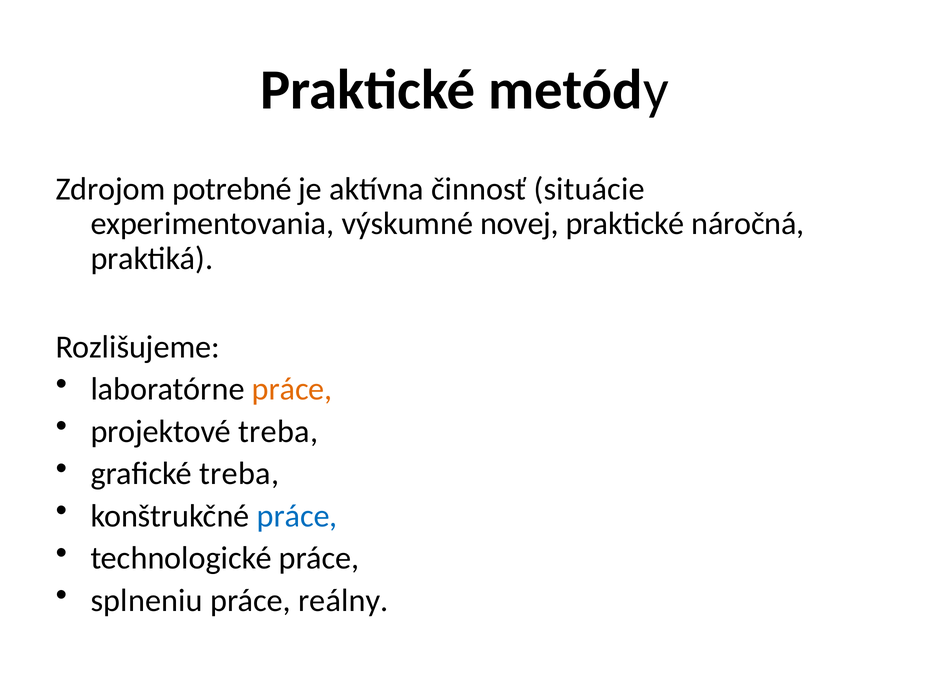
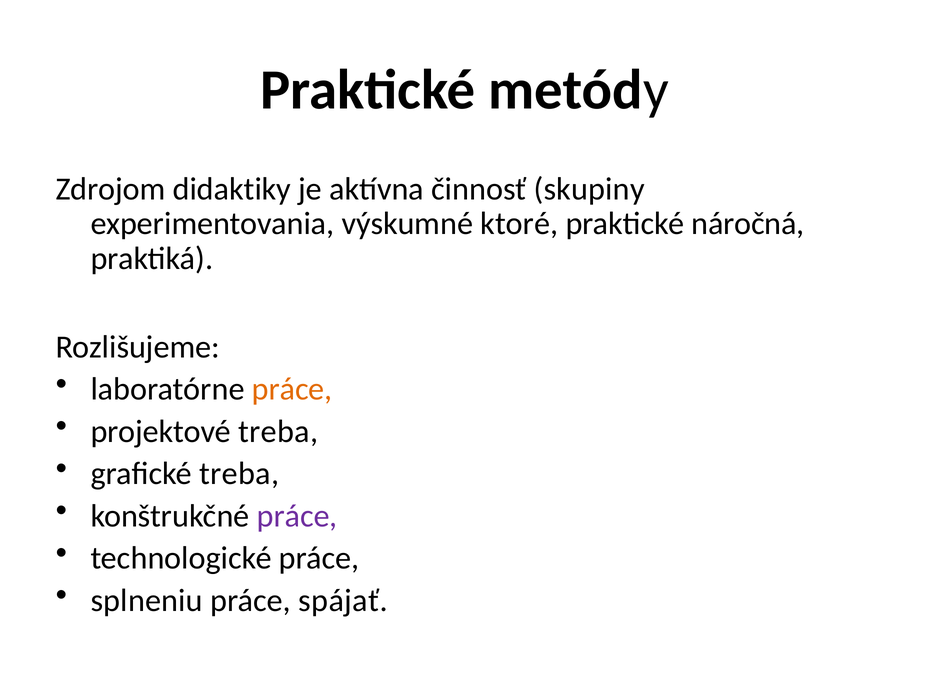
potrebné: potrebné -> didaktiky
situácie: situácie -> skupiny
novej: novej -> ktoré
práce at (297, 516) colour: blue -> purple
reálny: reálny -> spájať
